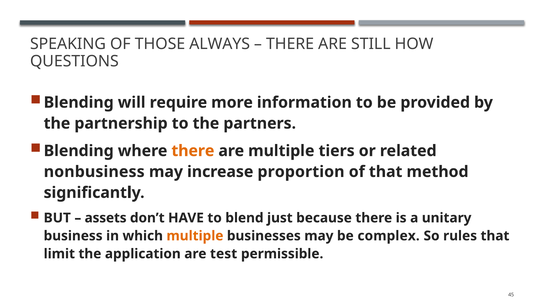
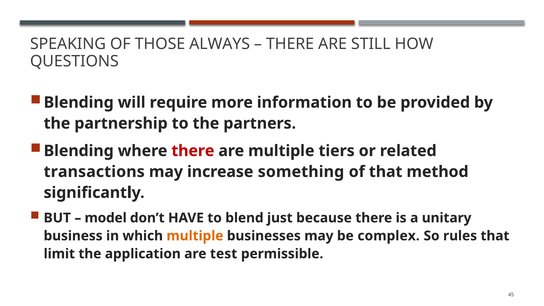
there at (193, 151) colour: orange -> red
nonbusiness: nonbusiness -> transactions
proportion: proportion -> something
assets: assets -> model
